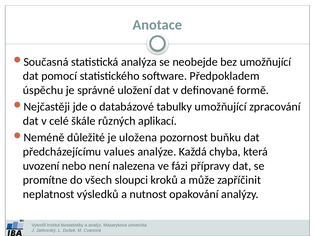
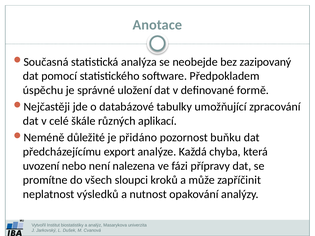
bez umožňující: umožňující -> zazipovaný
uložena: uložena -> přidáno
values: values -> export
